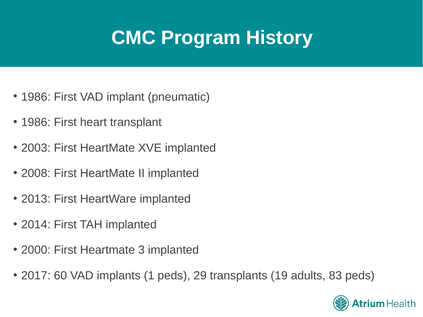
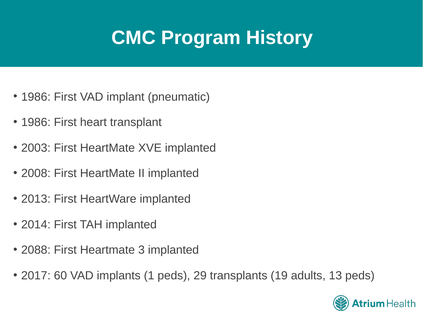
2000: 2000 -> 2088
83: 83 -> 13
